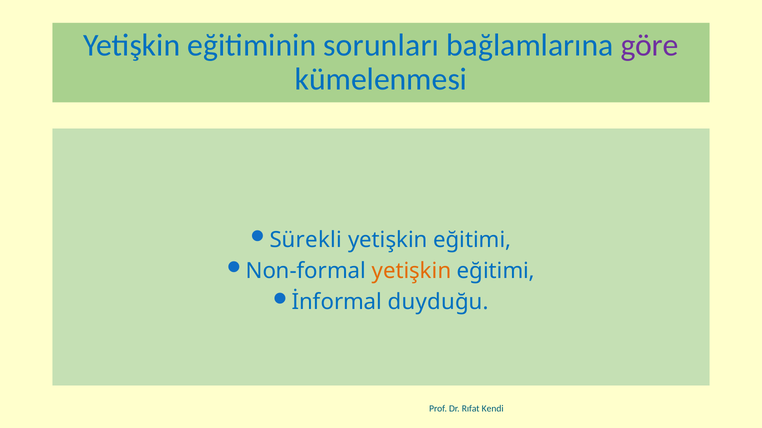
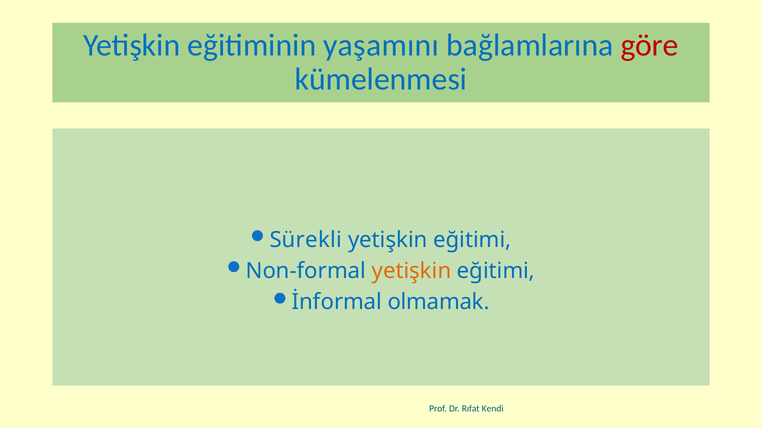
sorunları: sorunları -> yaşamını
göre colour: purple -> red
duyduğu: duyduğu -> olmamak
